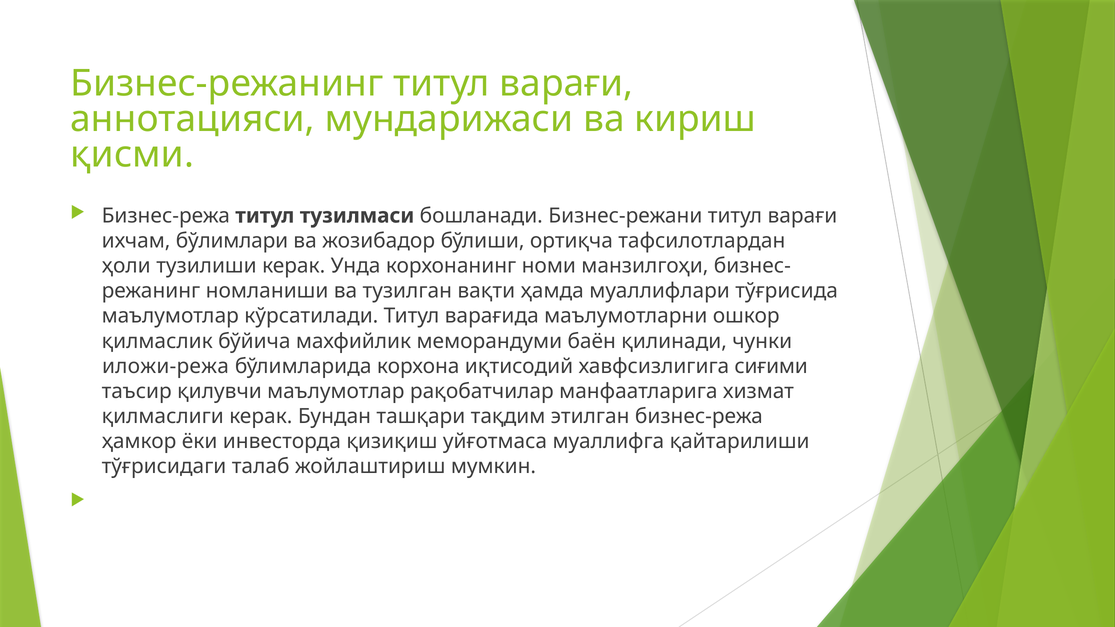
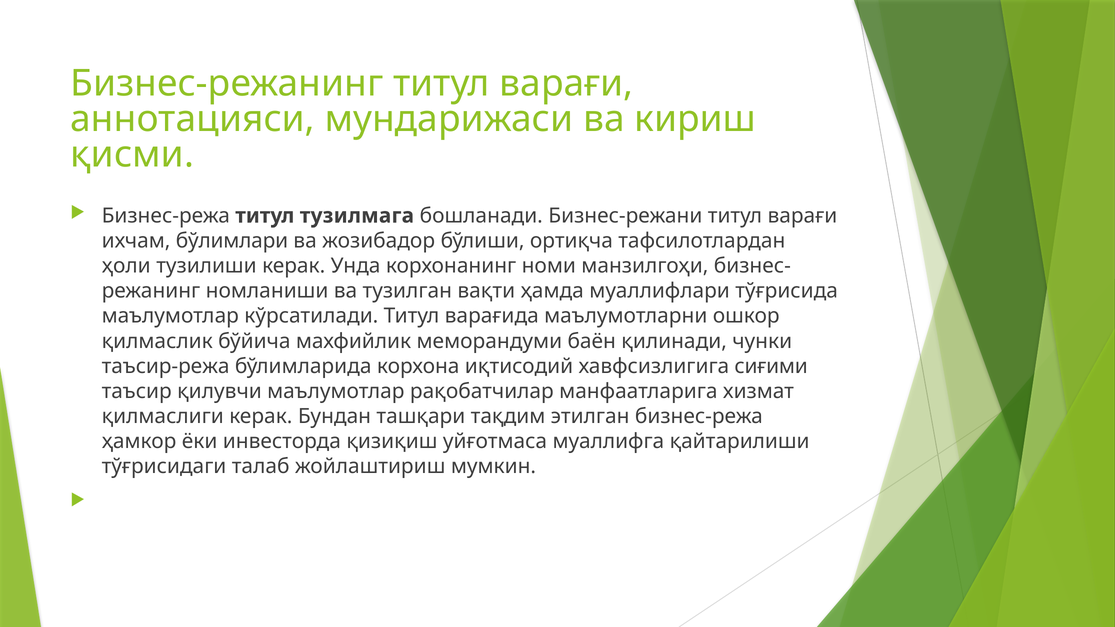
тузилмаси: тузилмаси -> тузилмага
иложи-режа: иложи-режа -> таъсир-режа
